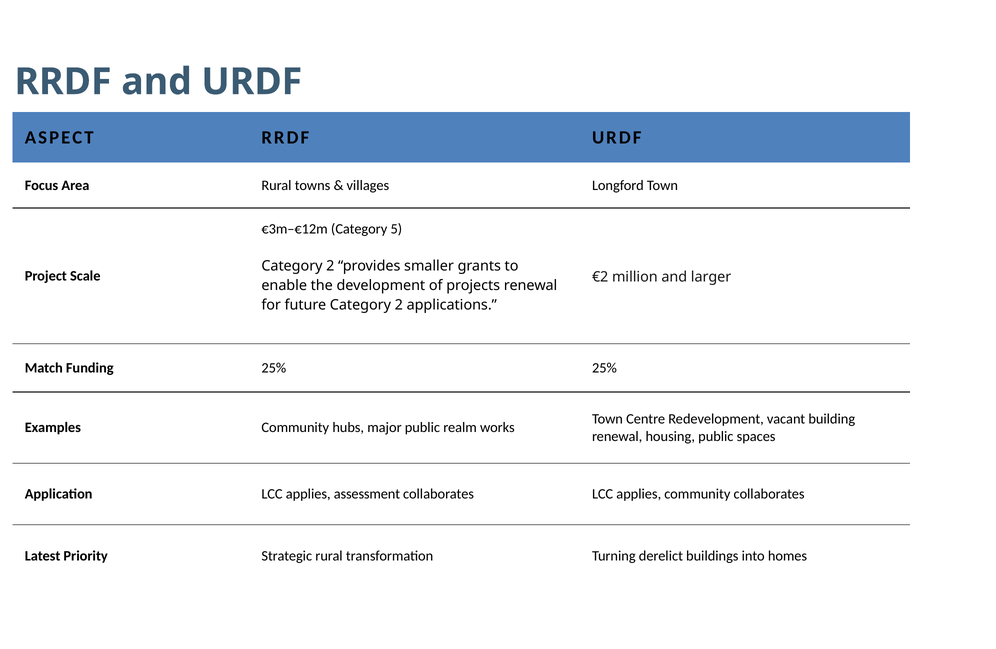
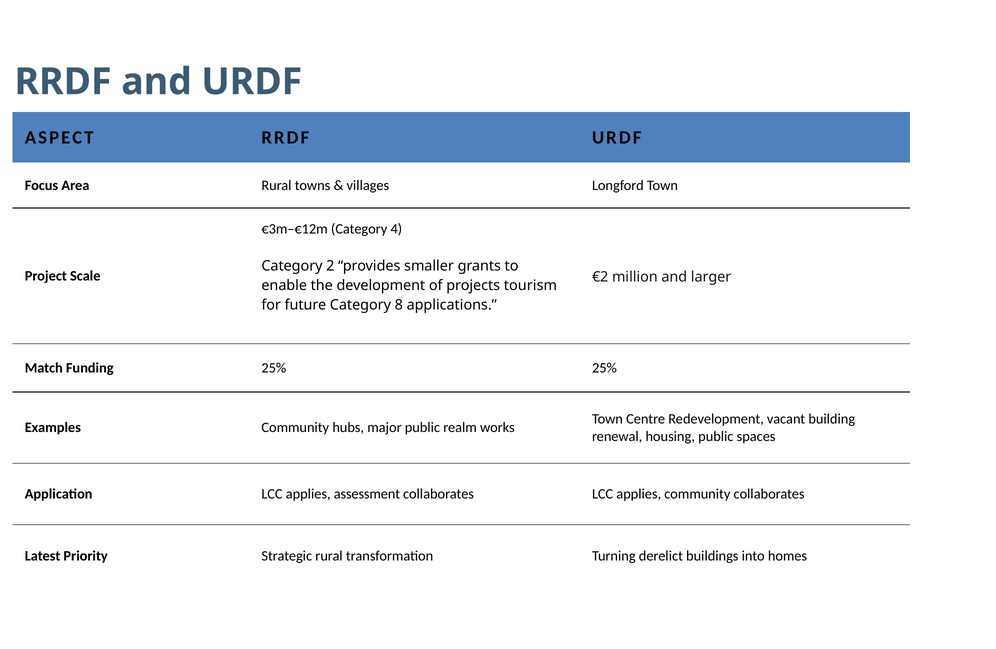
5: 5 -> 4
projects renewal: renewal -> tourism
future Category 2: 2 -> 8
